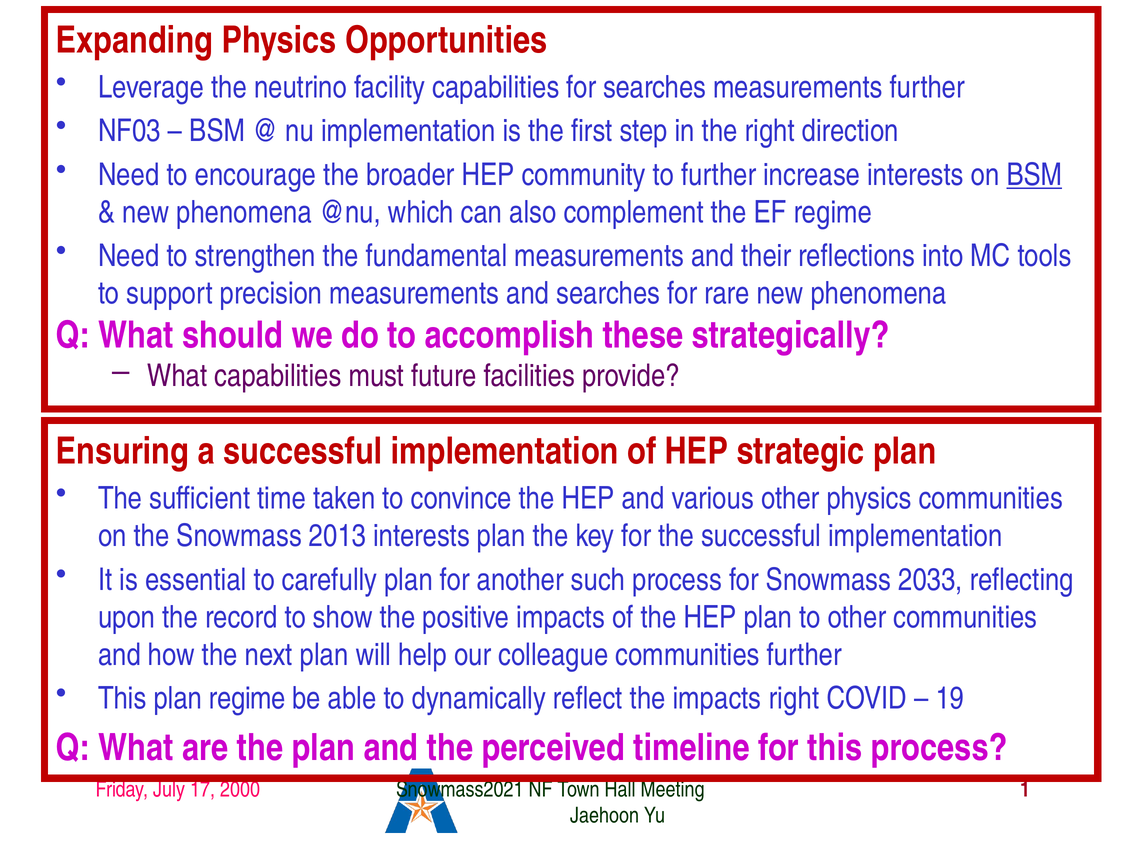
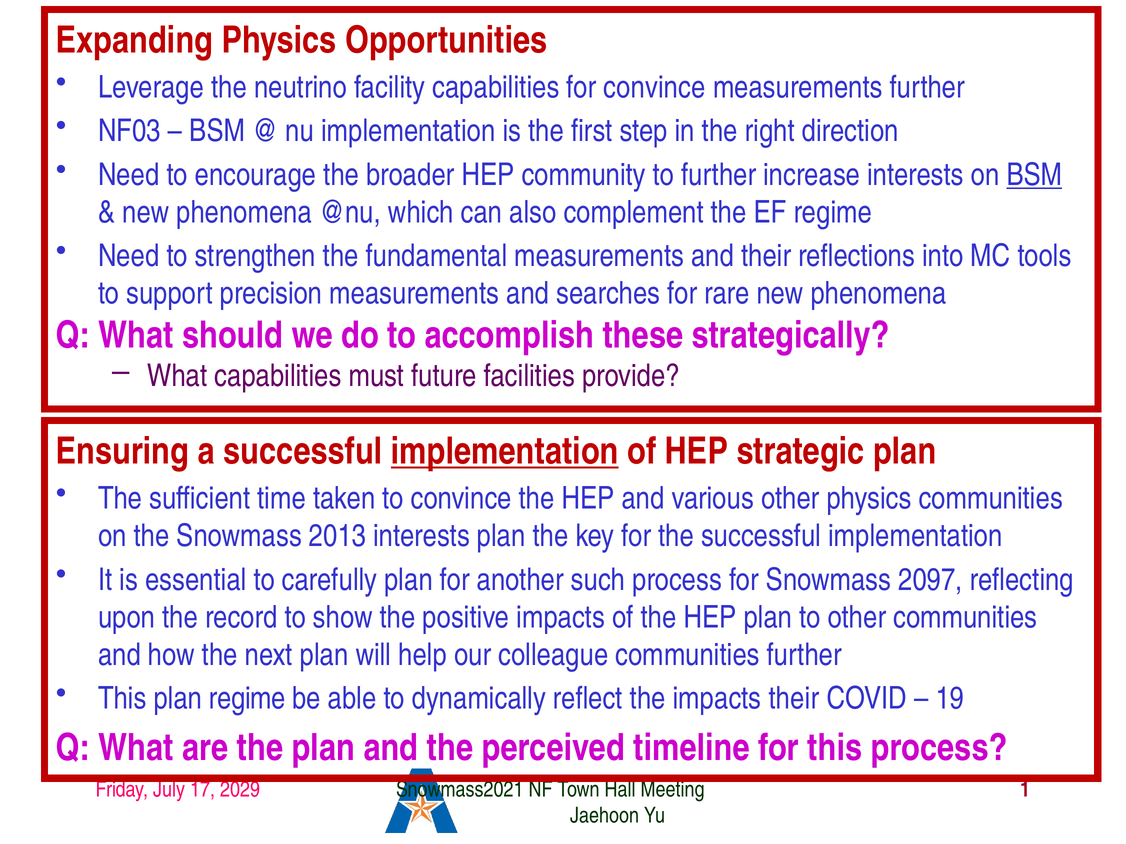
for searches: searches -> convince
implementation at (505, 452) underline: none -> present
2033: 2033 -> 2097
impacts right: right -> their
2000: 2000 -> 2029
